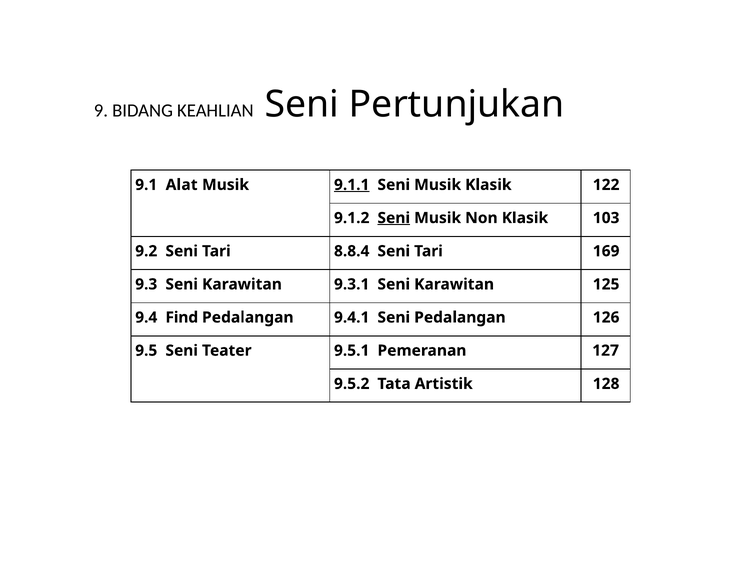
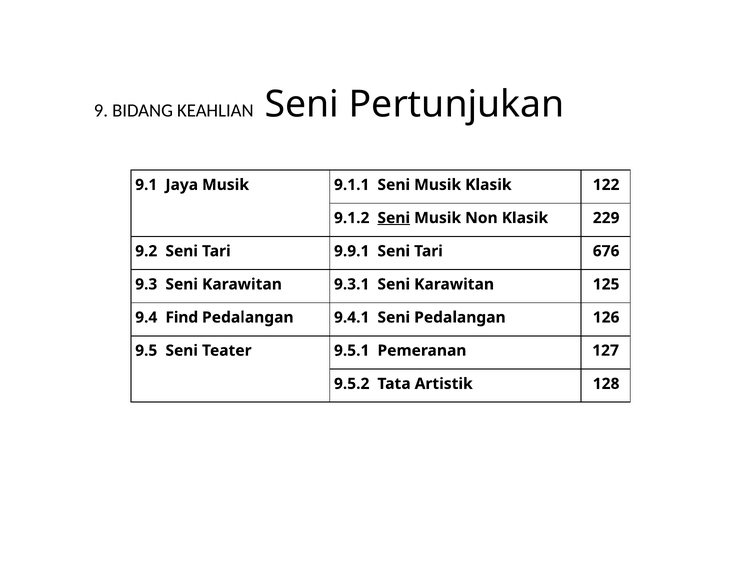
Alat: Alat -> Jaya
9.1.1 underline: present -> none
103: 103 -> 229
8.8.4: 8.8.4 -> 9.9.1
169: 169 -> 676
